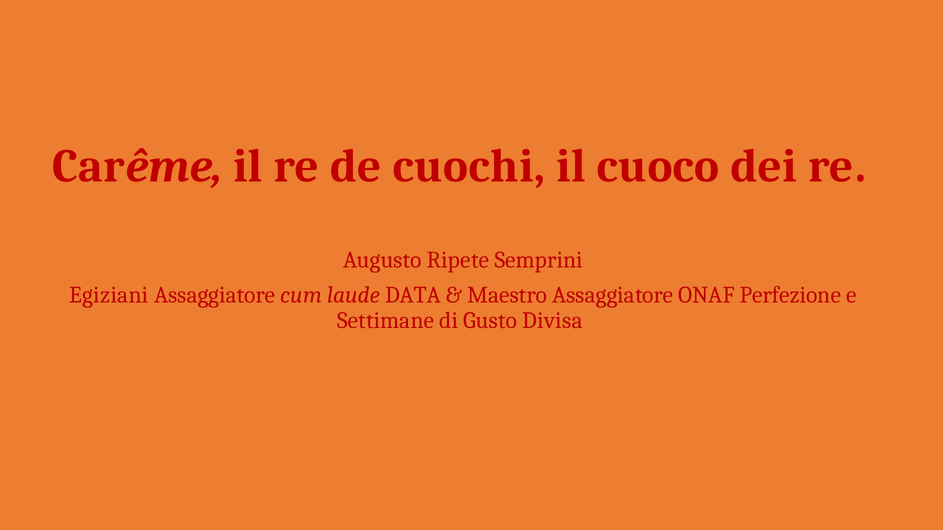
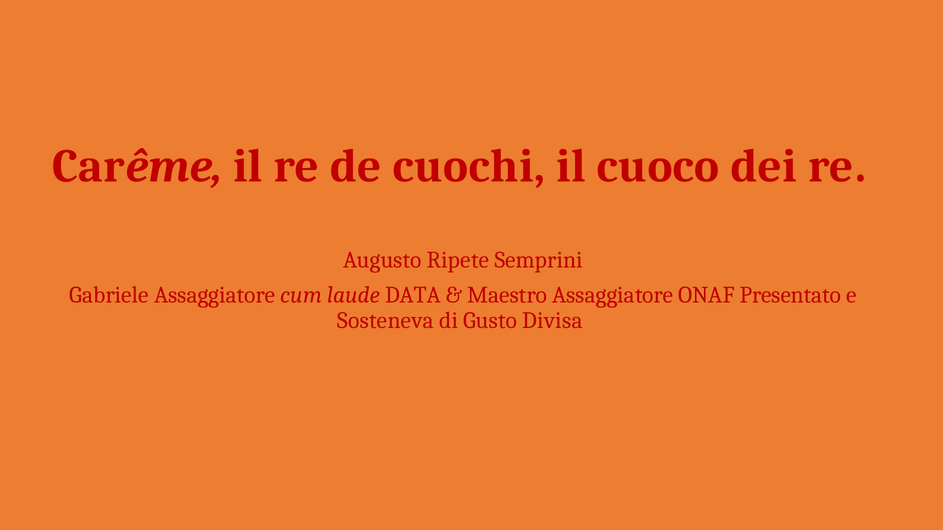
Egiziani: Egiziani -> Gabriele
Perfezione: Perfezione -> Presentato
Settimane: Settimane -> Sosteneva
